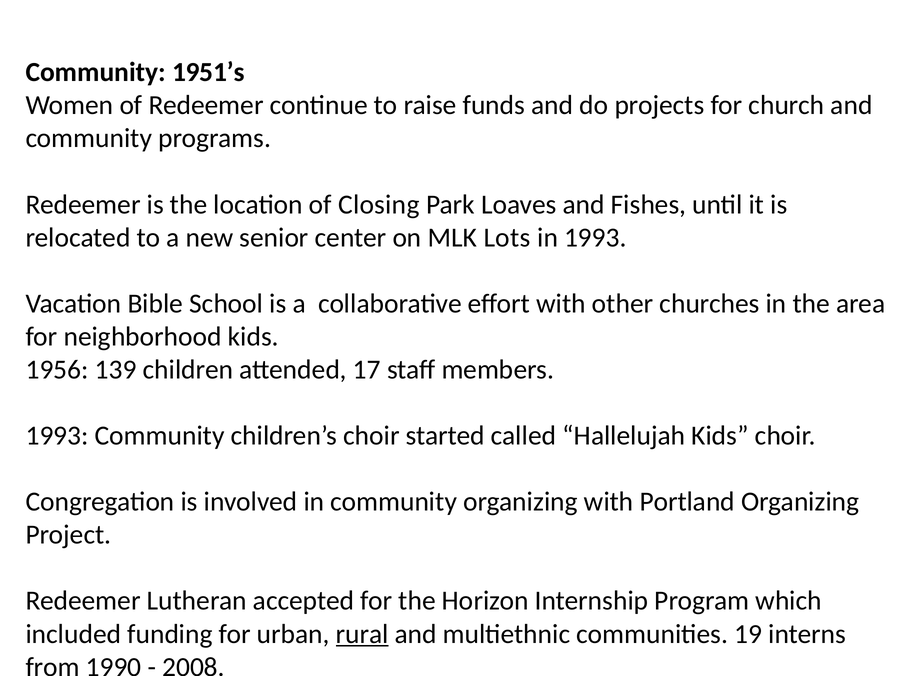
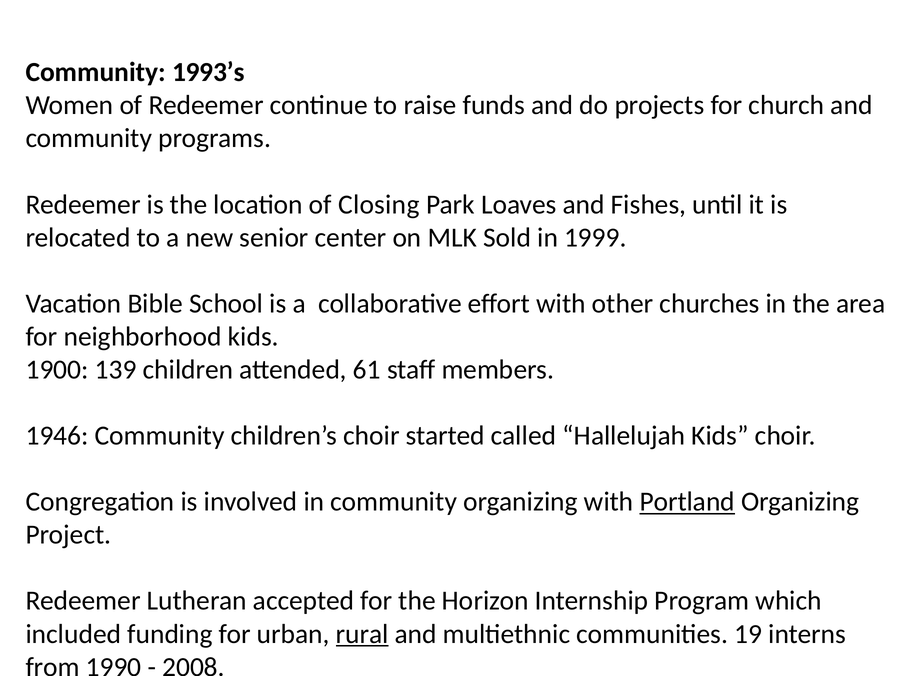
1951’s: 1951’s -> 1993’s
Lots: Lots -> Sold
in 1993: 1993 -> 1999
1956: 1956 -> 1900
17: 17 -> 61
1993 at (57, 436): 1993 -> 1946
Portland underline: none -> present
